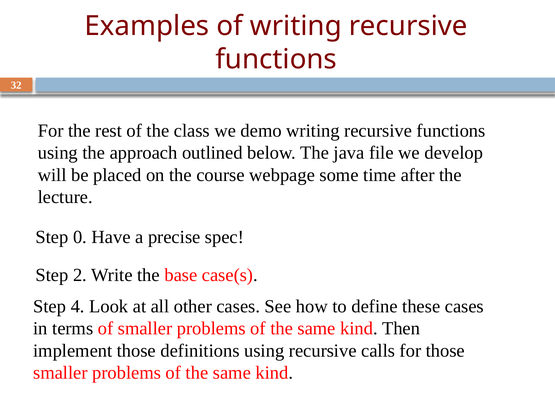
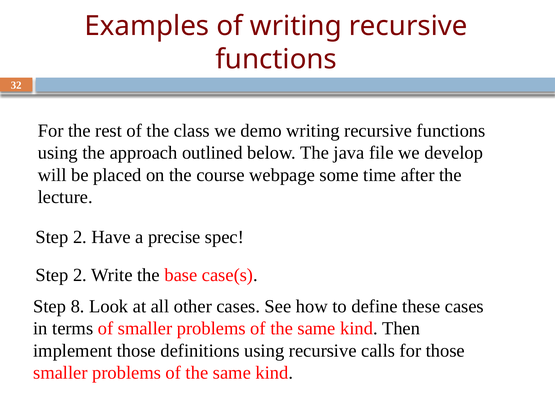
0 at (80, 237): 0 -> 2
4: 4 -> 8
